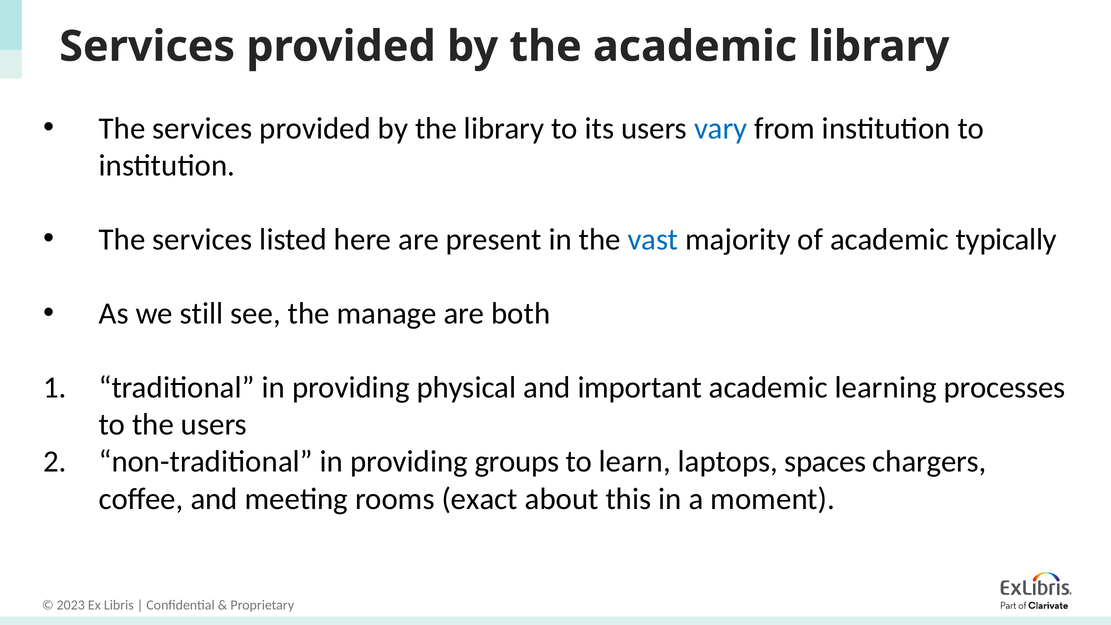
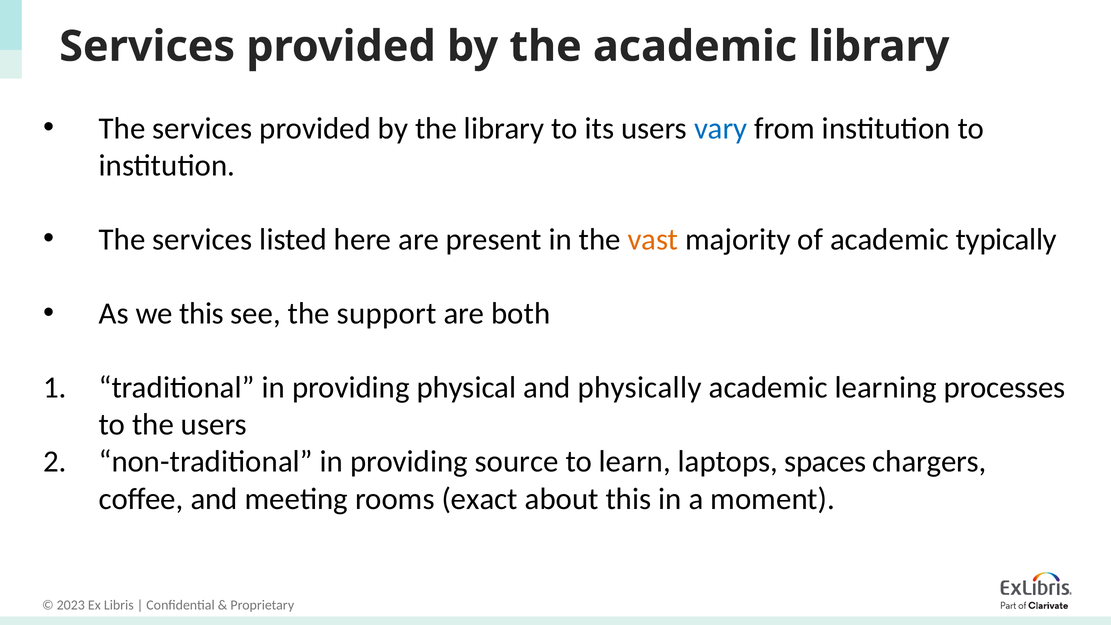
vast colour: blue -> orange
we still: still -> this
manage: manage -> support
important: important -> physically
groups: groups -> source
